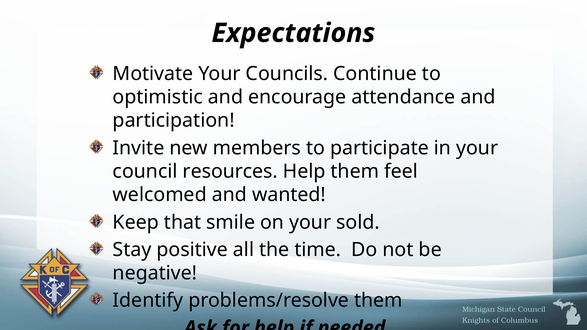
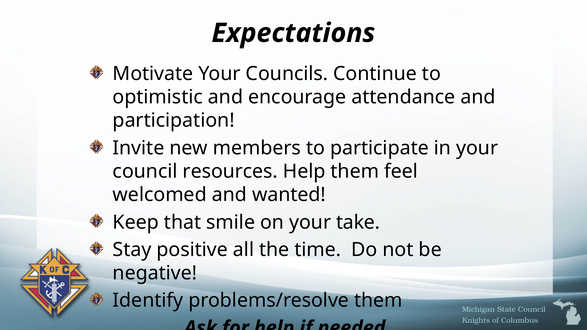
sold: sold -> take
